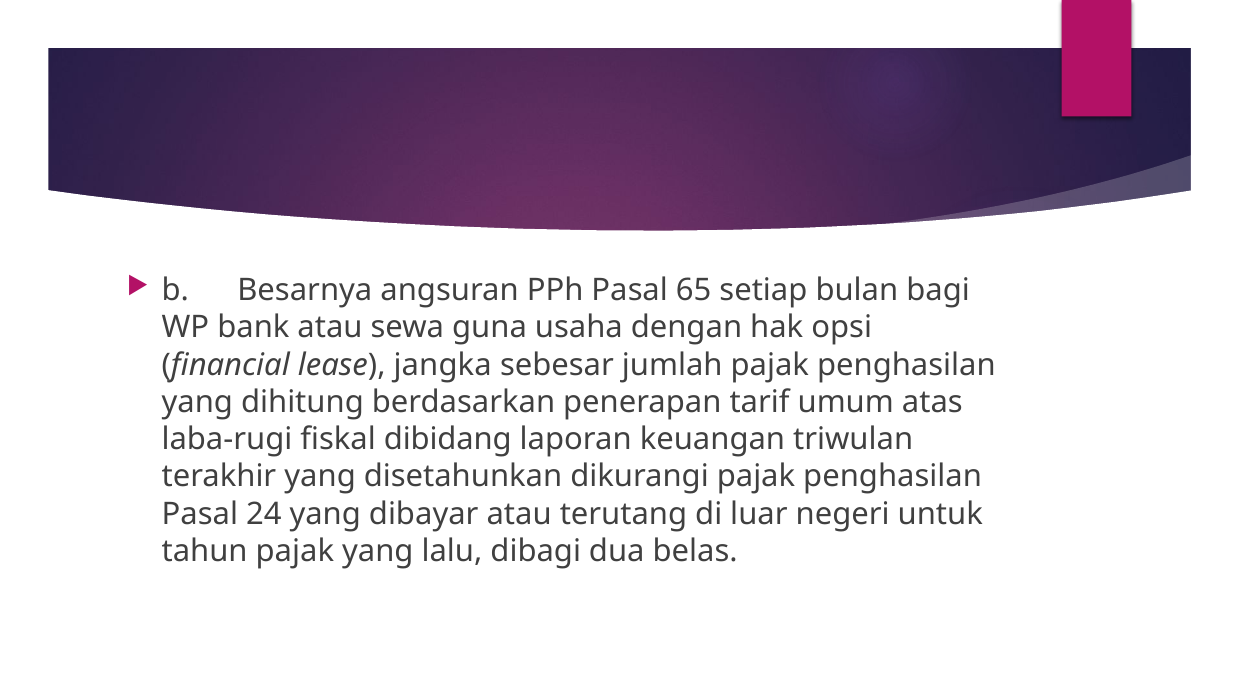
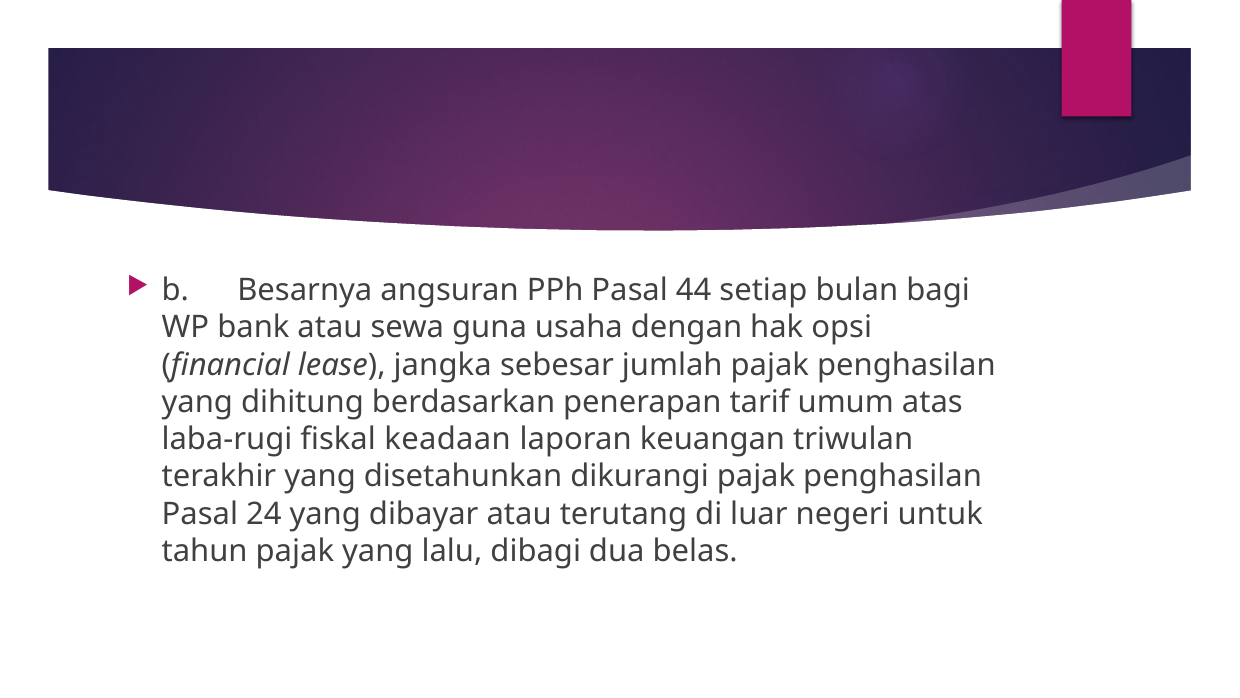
65: 65 -> 44
dibidang: dibidang -> keadaan
